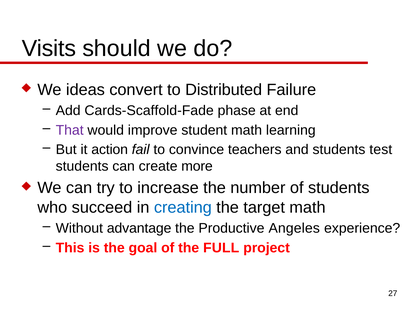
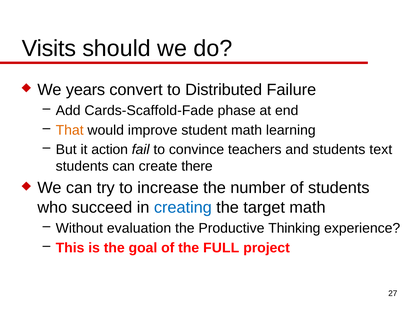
ideas: ideas -> years
That colour: purple -> orange
test: test -> text
more: more -> there
advantage: advantage -> evaluation
Angeles: Angeles -> Thinking
